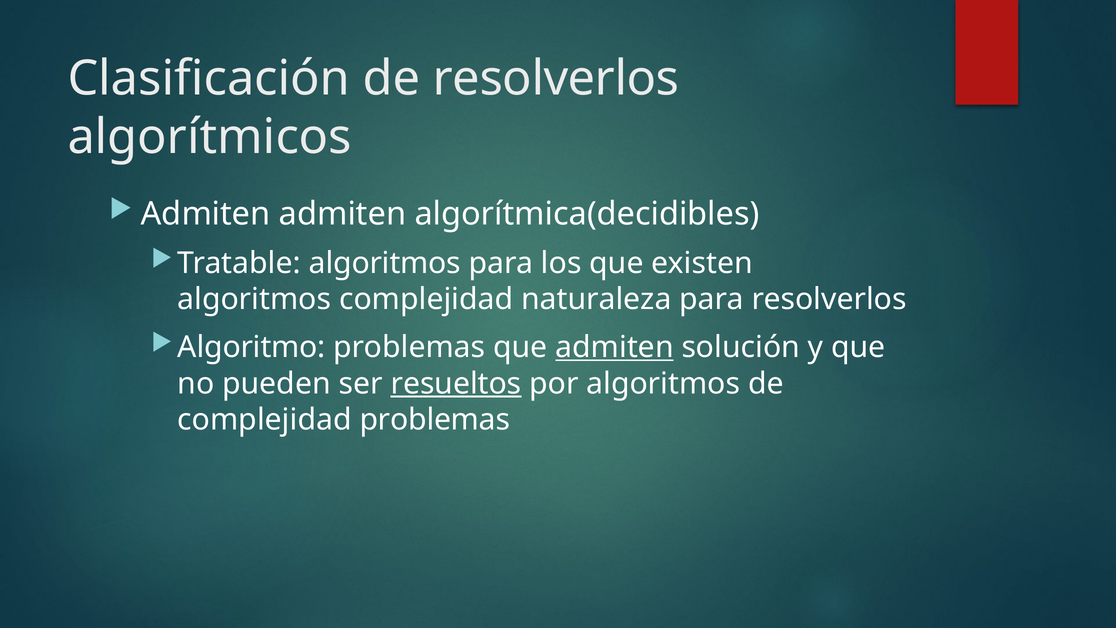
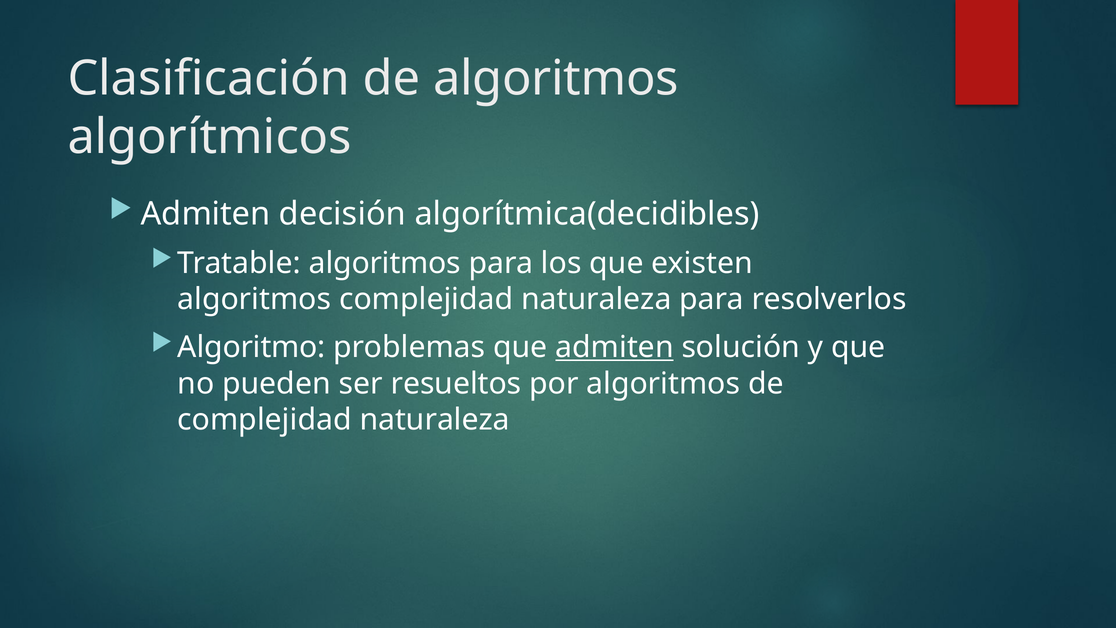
de resolverlos: resolverlos -> algoritmos
Admiten admiten: admiten -> decisión
resueltos underline: present -> none
problemas at (435, 420): problemas -> naturaleza
